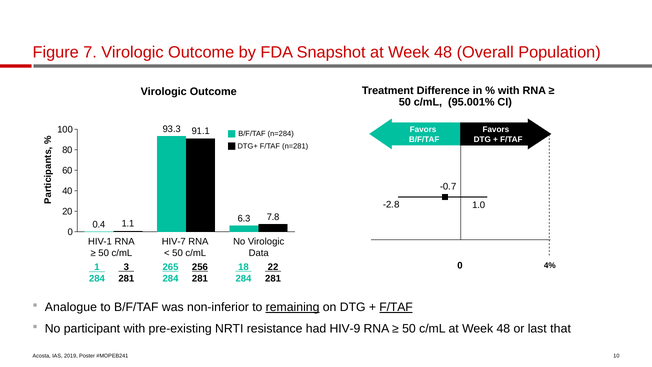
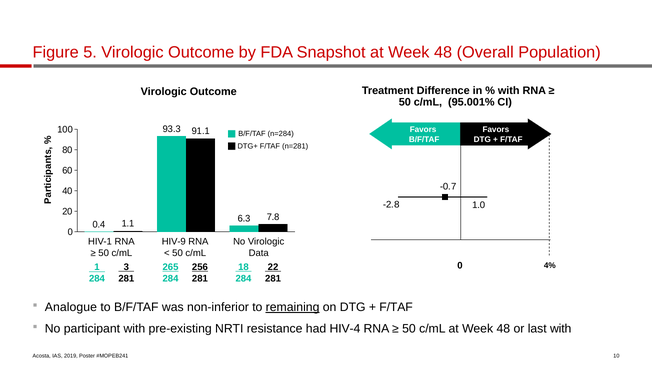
7: 7 -> 5
HIV-7: HIV-7 -> HIV-9
F/TAF at (396, 307) underline: present -> none
HIV-9: HIV-9 -> HIV-4
last that: that -> with
